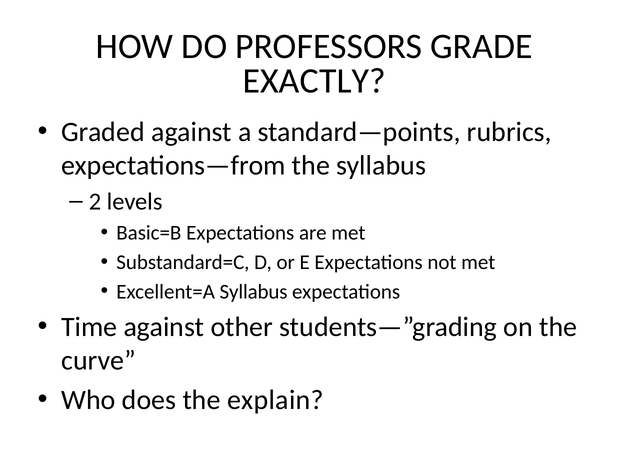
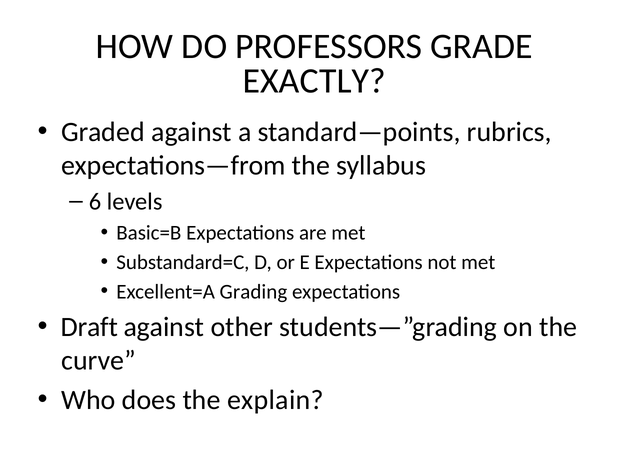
2: 2 -> 6
Excellent=A Syllabus: Syllabus -> Grading
Time: Time -> Draft
